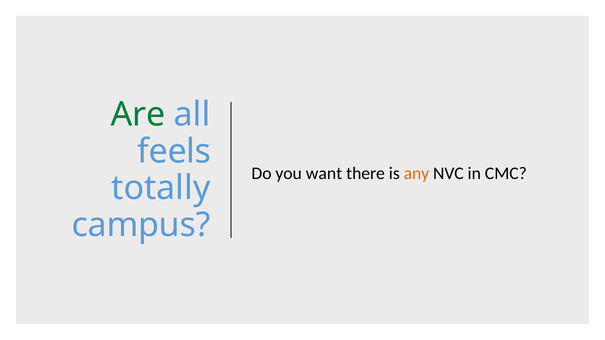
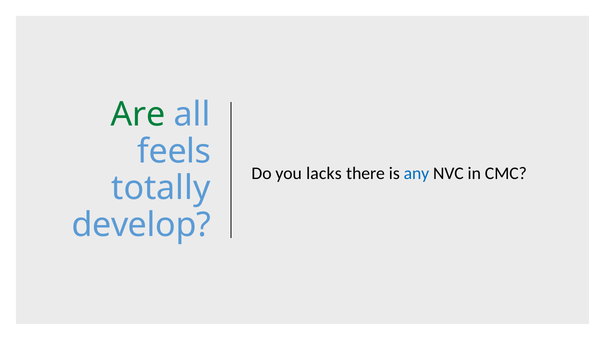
want: want -> lacks
any colour: orange -> blue
campus: campus -> develop
